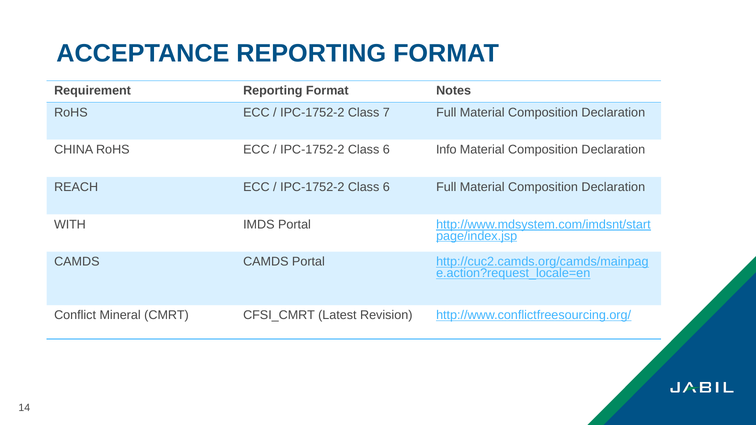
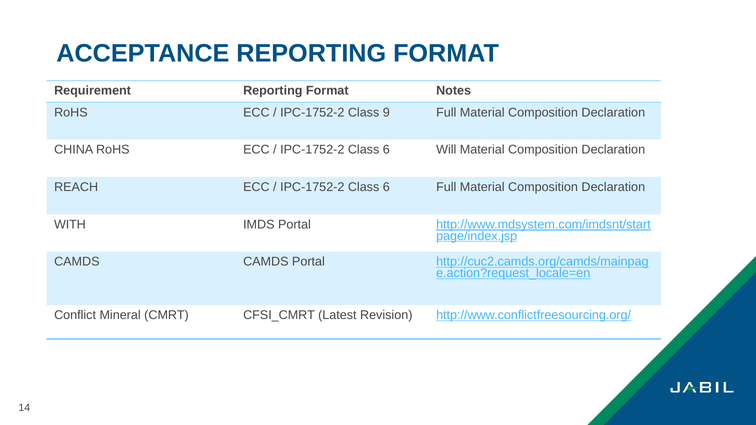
7: 7 -> 9
Info: Info -> Will
